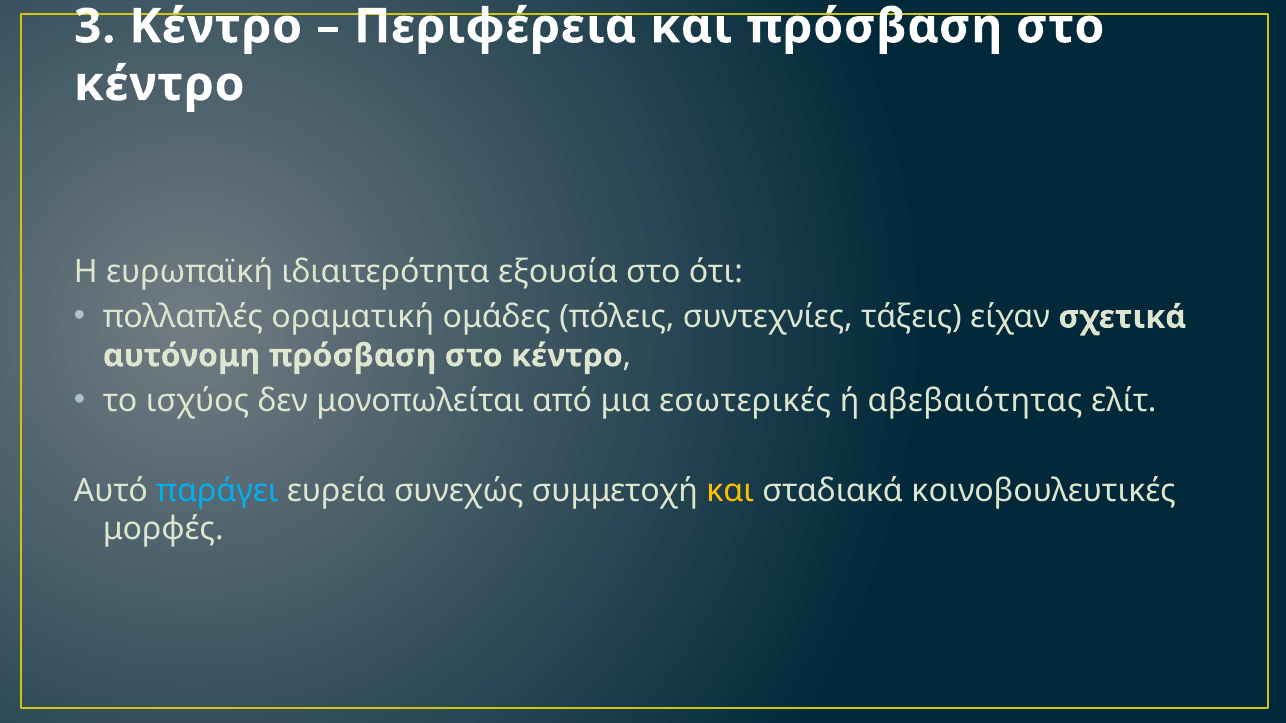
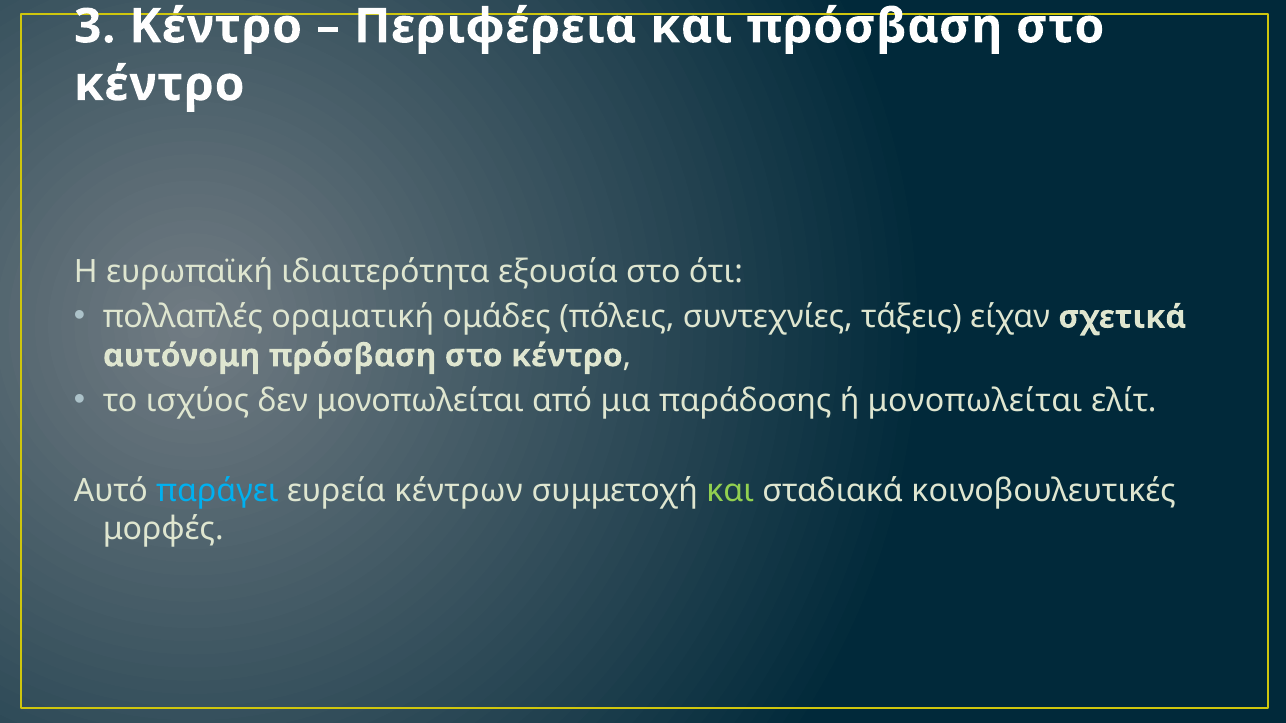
εσωτερικές: εσωτερικές -> παράδοσης
ή αβεβαιότητας: αβεβαιότητας -> μονοπωλείται
συνεχώς: συνεχώς -> κέντρων
και at (730, 491) colour: yellow -> light green
